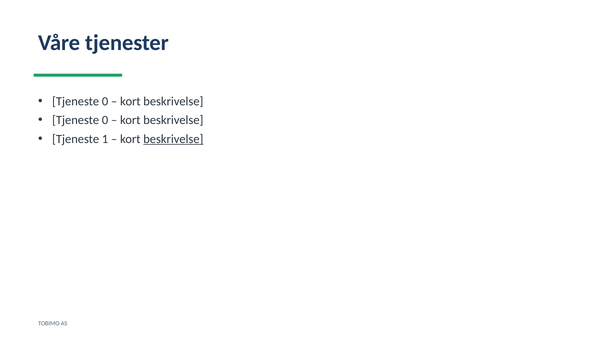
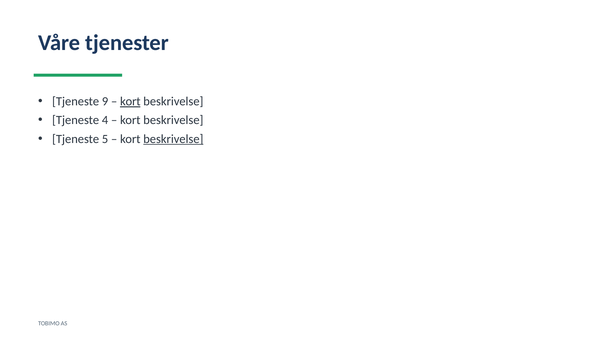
0 at (105, 101): 0 -> 9
kort at (130, 101) underline: none -> present
0 at (105, 120): 0 -> 4
1: 1 -> 5
